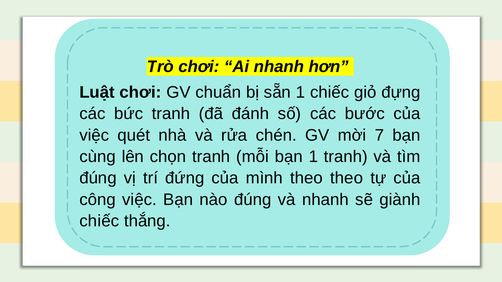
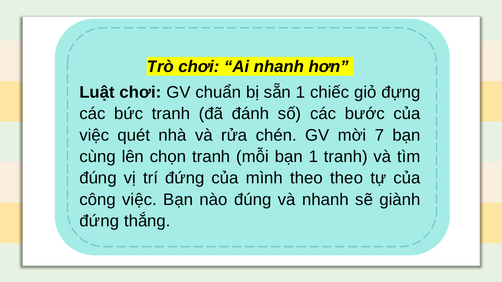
chiếc at (99, 221): chiếc -> đứng
